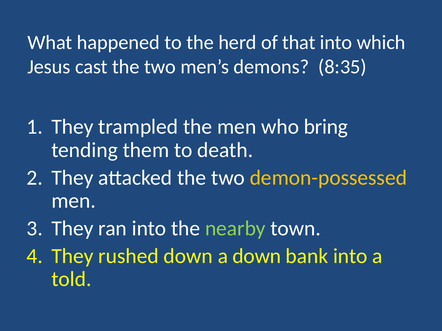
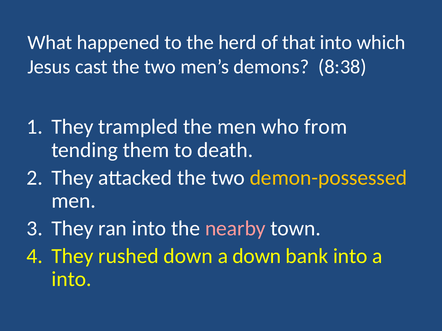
8:35: 8:35 -> 8:38
bring: bring -> from
nearby colour: light green -> pink
told at (72, 280): told -> into
